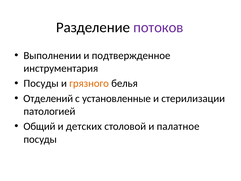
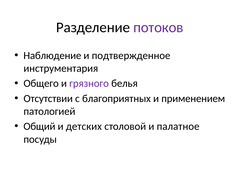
Выполнении: Выполнении -> Наблюдение
Посуды at (41, 83): Посуды -> Общего
грязного colour: orange -> purple
Отделений: Отделений -> Отсутствии
установленные: установленные -> благоприятных
стерилизации: стерилизации -> применением
